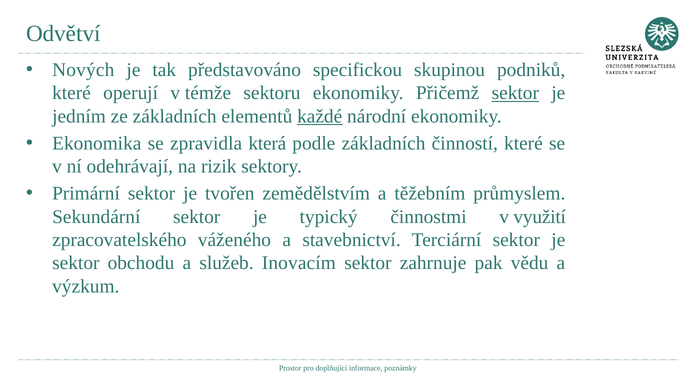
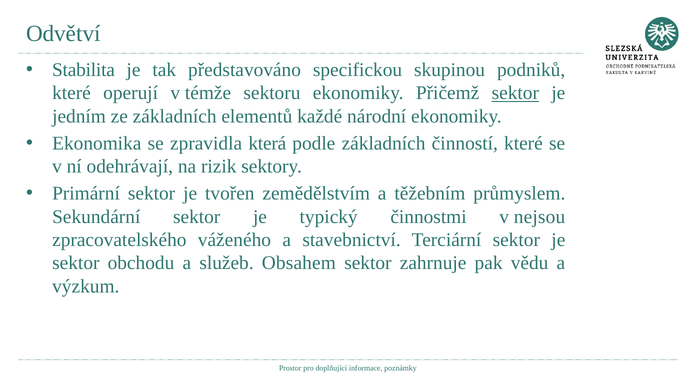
Nových: Nových -> Stabilita
každé underline: present -> none
využití: využití -> nejsou
Inovacím: Inovacím -> Obsahem
